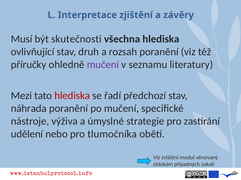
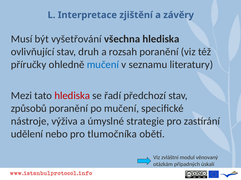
skutečnosti: skutečnosti -> vyšetřování
mučení at (103, 65) colour: purple -> blue
náhrada: náhrada -> způsobů
